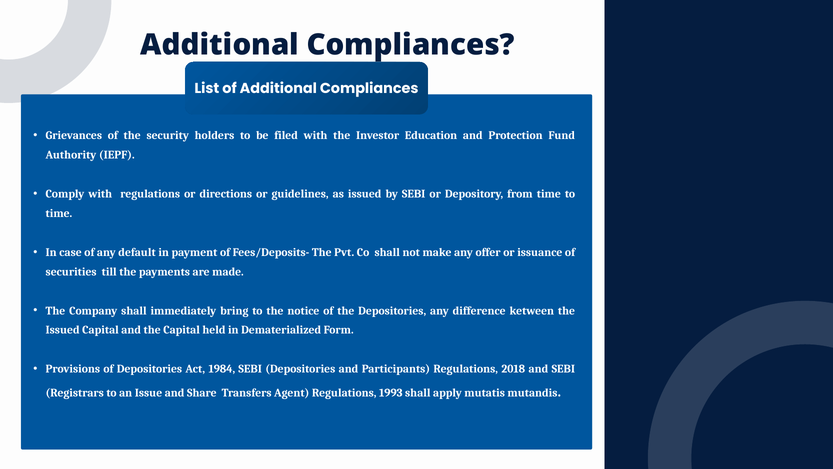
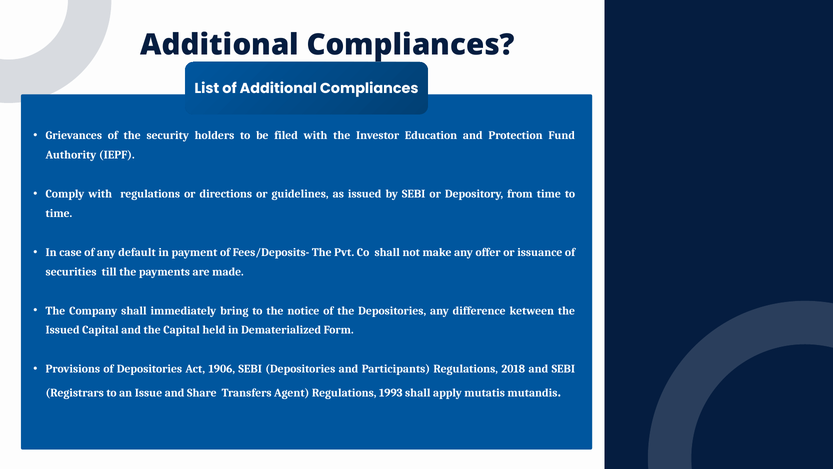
1984: 1984 -> 1906
